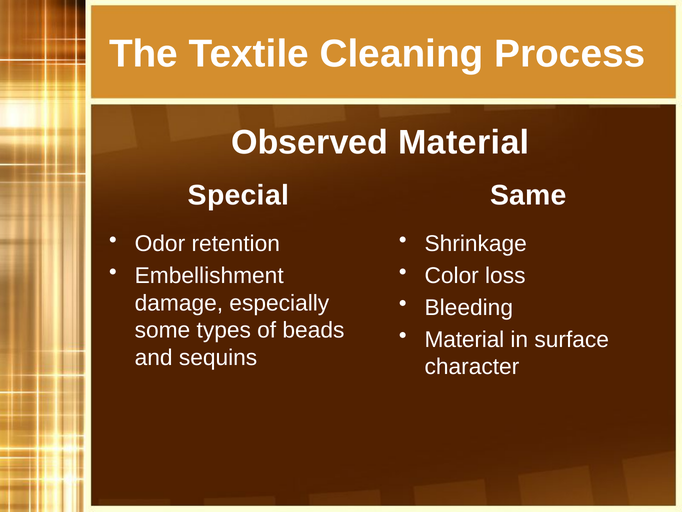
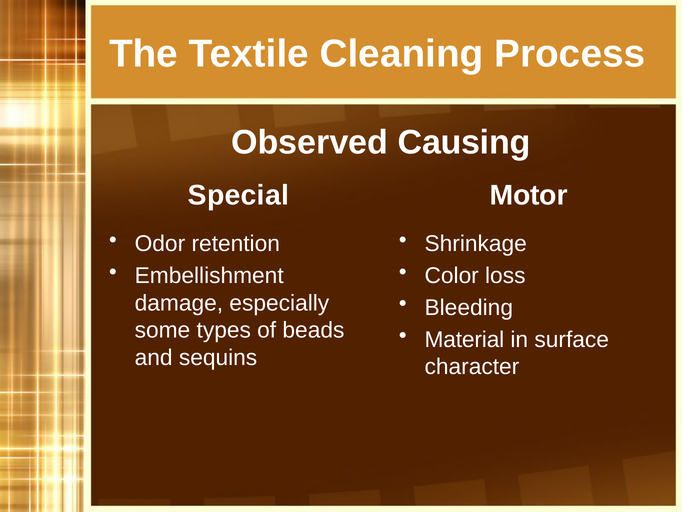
Observed Material: Material -> Causing
Same: Same -> Motor
